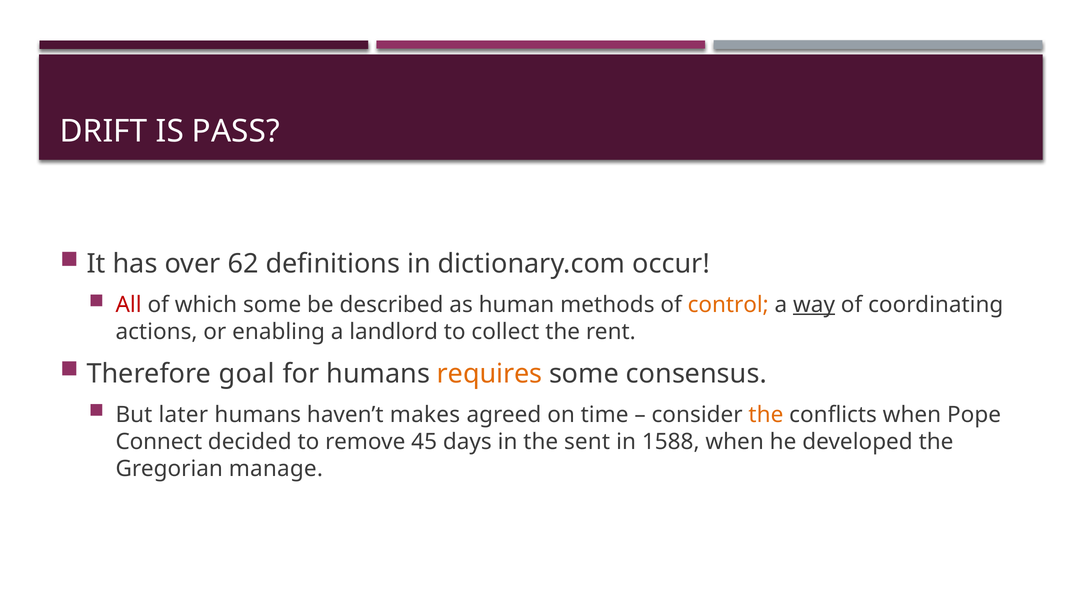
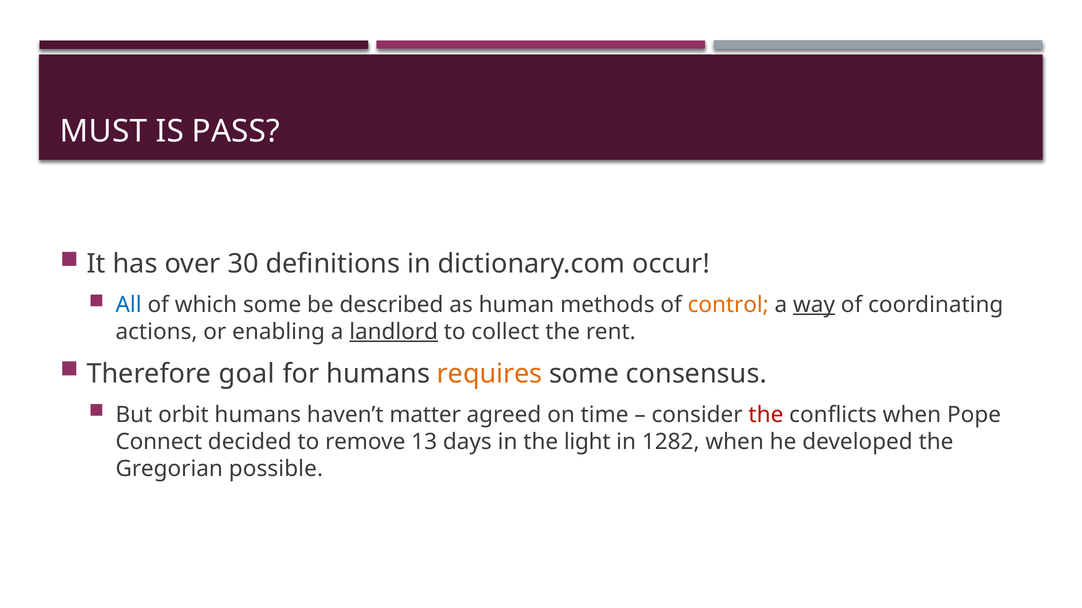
DRIFT: DRIFT -> MUST
62: 62 -> 30
All colour: red -> blue
landlord underline: none -> present
later: later -> orbit
makes: makes -> matter
the at (766, 415) colour: orange -> red
45: 45 -> 13
sent: sent -> light
1588: 1588 -> 1282
manage: manage -> possible
